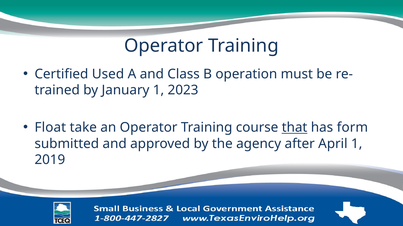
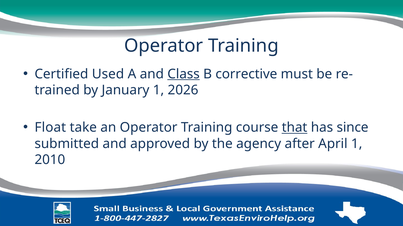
Class underline: none -> present
operation: operation -> corrective
2023: 2023 -> 2026
form: form -> since
2019: 2019 -> 2010
